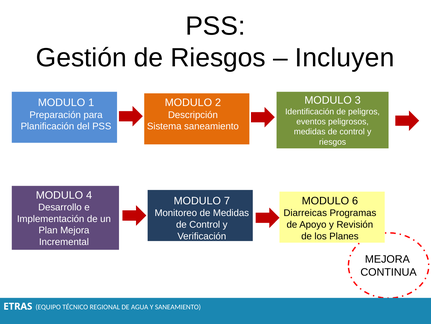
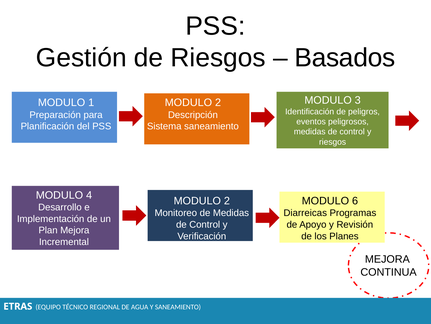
Incluyen: Incluyen -> Basados
7 at (227, 201): 7 -> 2
